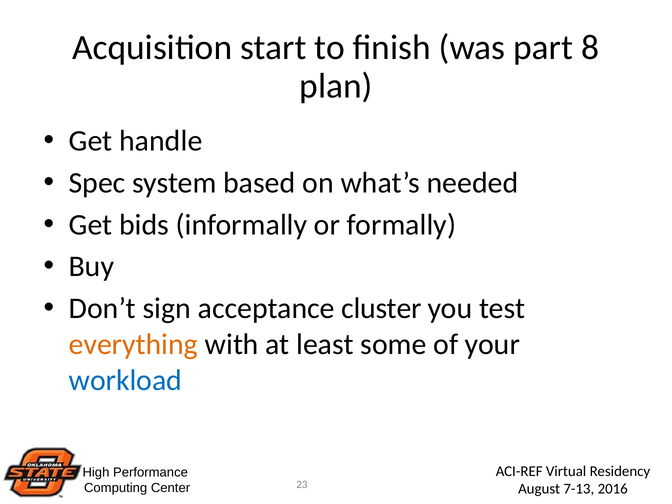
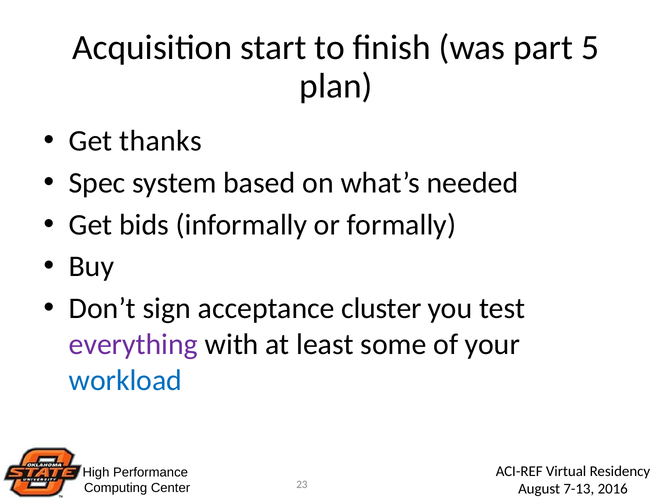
8: 8 -> 5
handle: handle -> thanks
everything colour: orange -> purple
